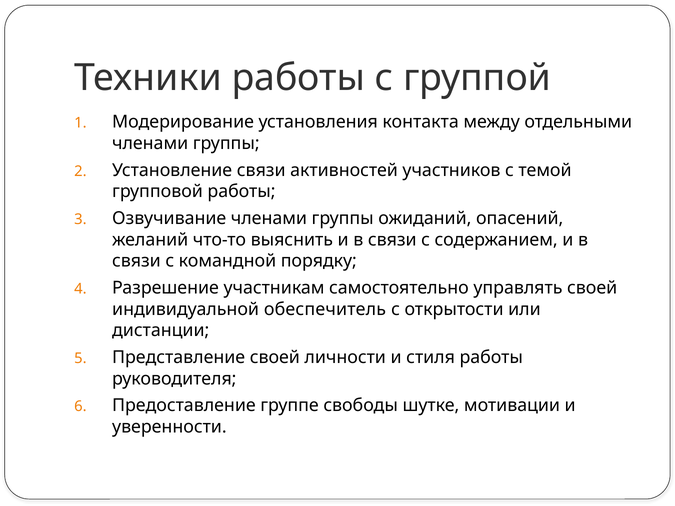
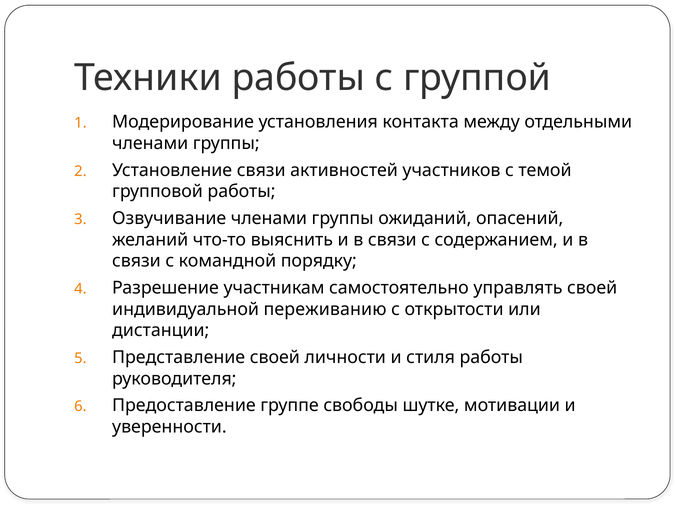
обеспечитель: обеспечитель -> переживанию
